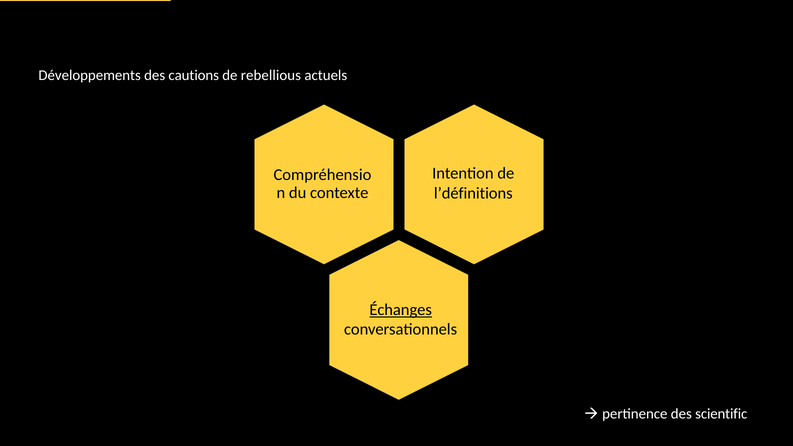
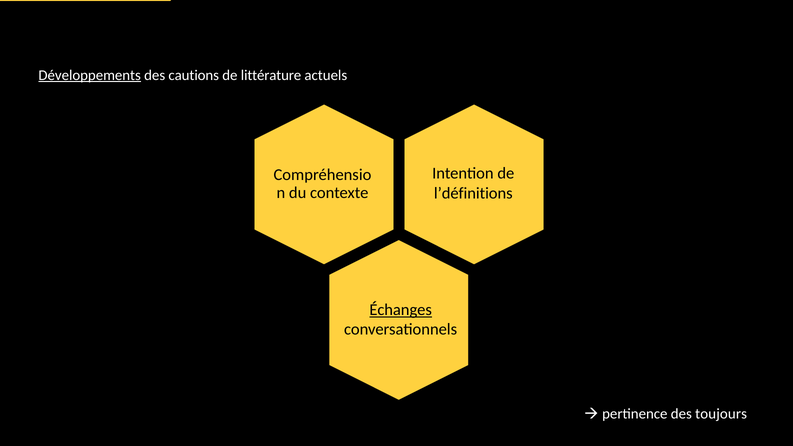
Développements underline: none -> present
rebellious: rebellious -> littérature
scientific: scientific -> toujours
